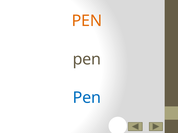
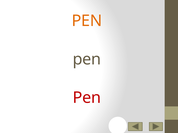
Pen at (87, 98) colour: blue -> red
